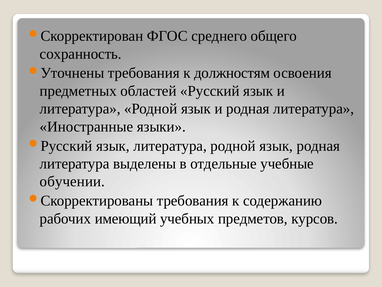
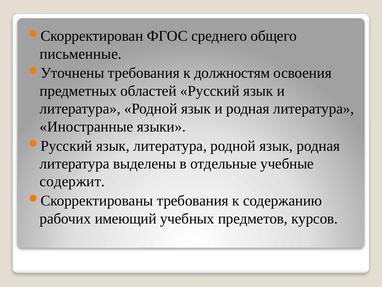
сохранность: сохранность -> письменные
обучении: обучении -> содержит
